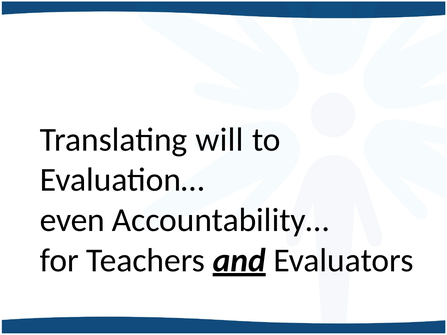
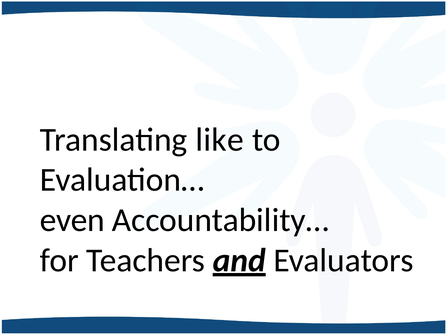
will: will -> like
